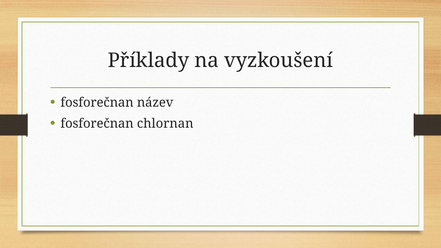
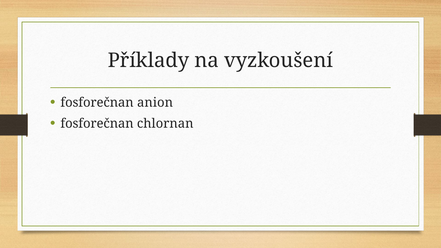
název: název -> anion
